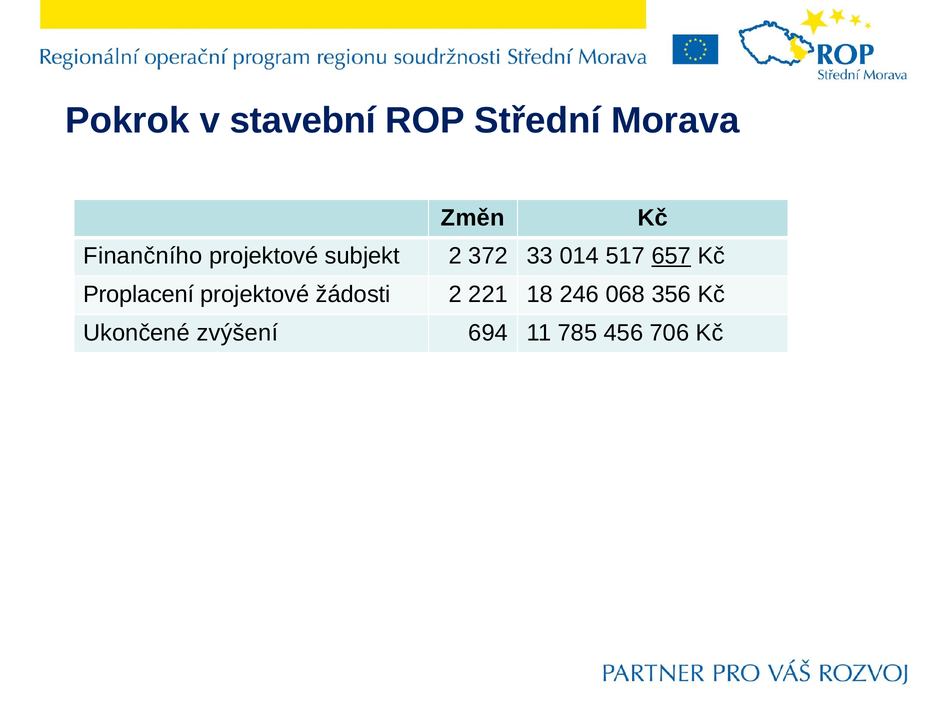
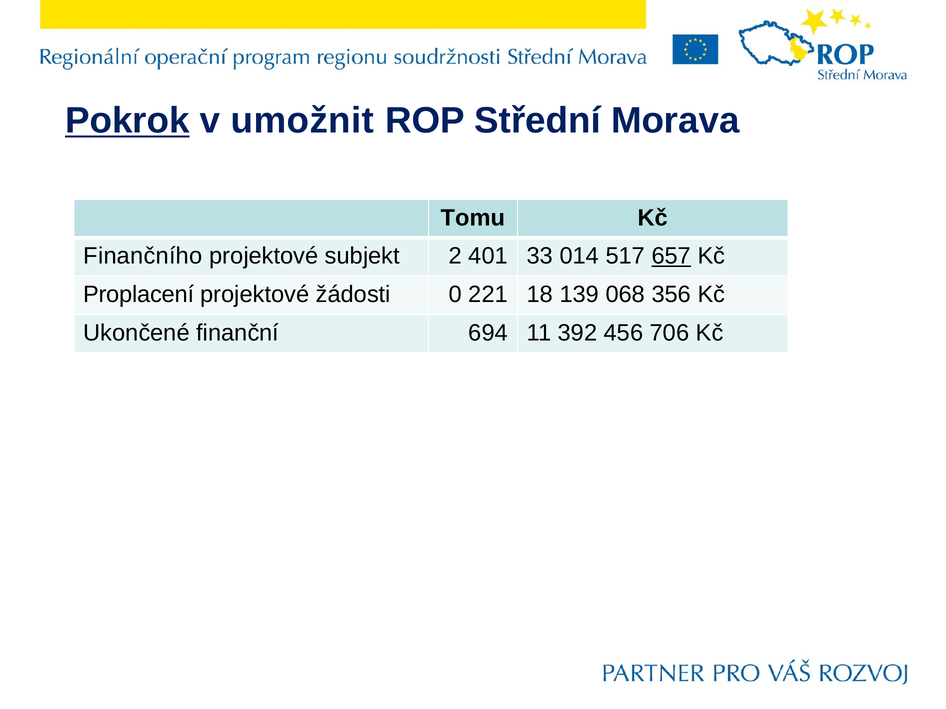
Pokrok underline: none -> present
stavební: stavební -> umožnit
Změn: Změn -> Tomu
372: 372 -> 401
žádosti 2: 2 -> 0
246: 246 -> 139
zvýšení: zvýšení -> finanční
785: 785 -> 392
